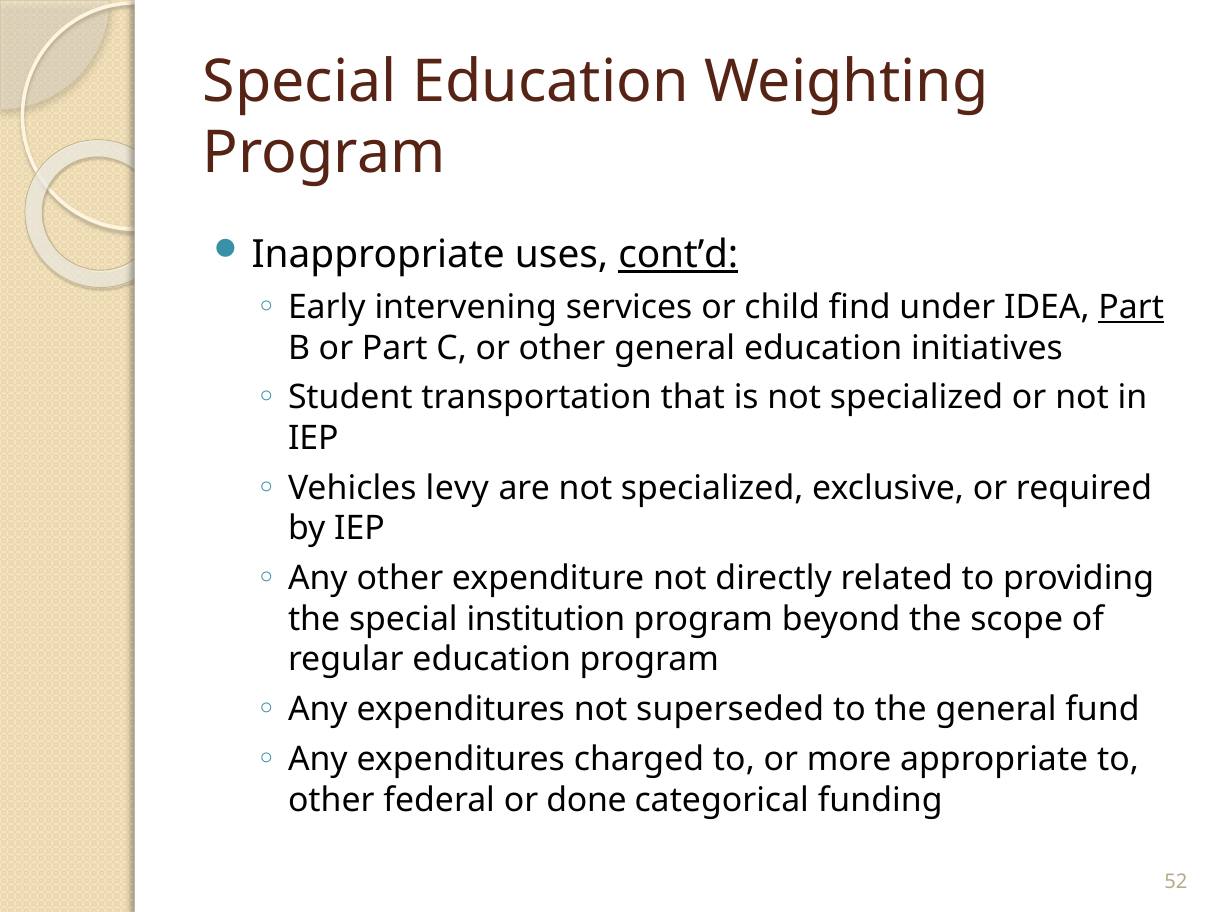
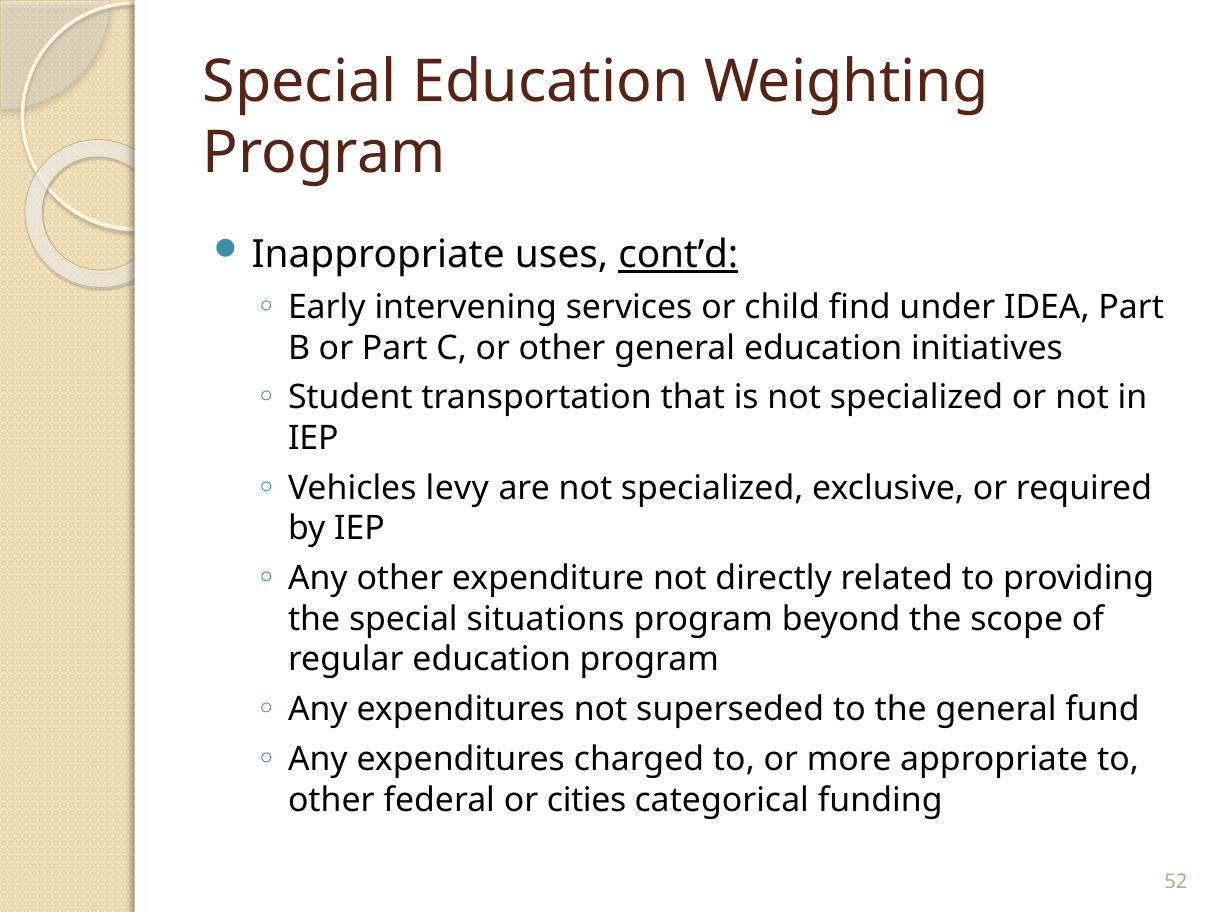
Part at (1131, 307) underline: present -> none
institution: institution -> situations
done: done -> cities
